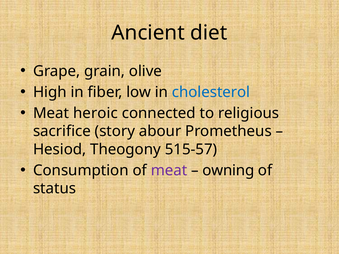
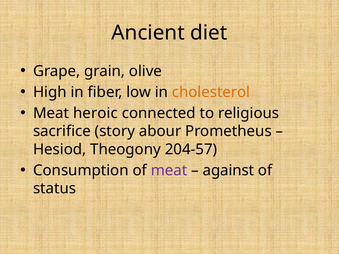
cholesterol colour: blue -> orange
515-57: 515-57 -> 204-57
owning: owning -> against
